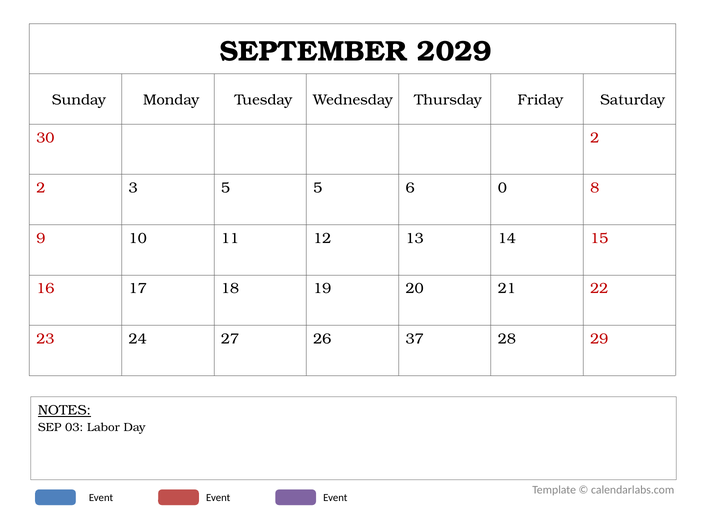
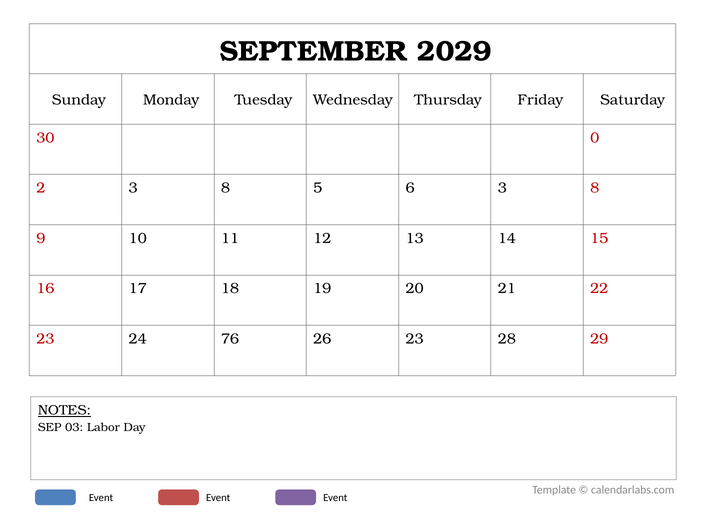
30 2: 2 -> 0
2 3 5: 5 -> 8
6 0: 0 -> 3
27: 27 -> 76
26 37: 37 -> 23
